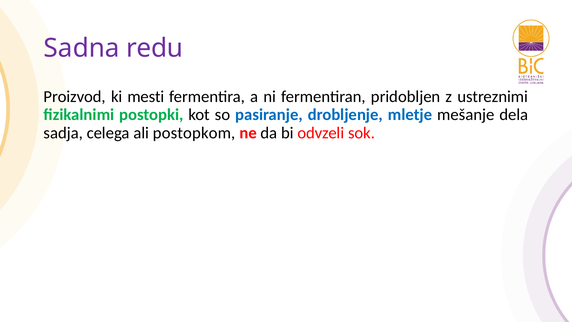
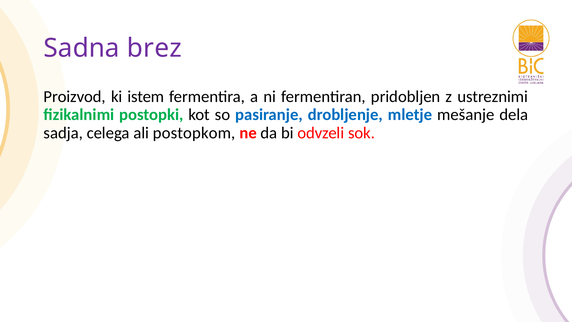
redu: redu -> brez
mesti: mesti -> istem
